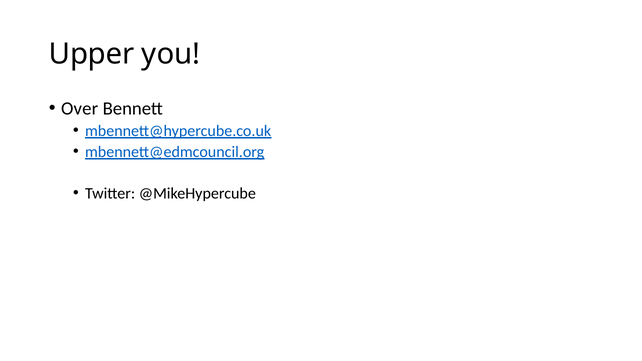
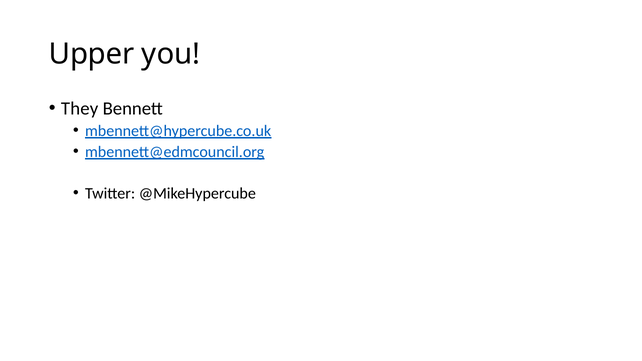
Over: Over -> They
